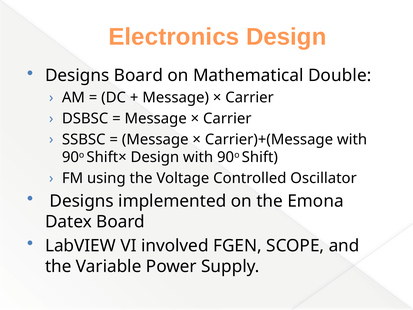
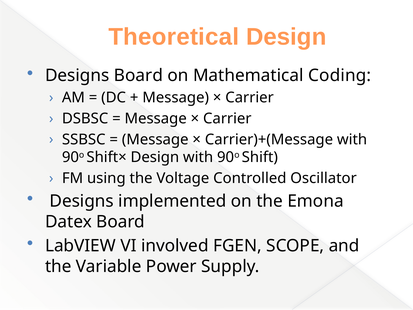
Electronics: Electronics -> Theoretical
Double: Double -> Coding
